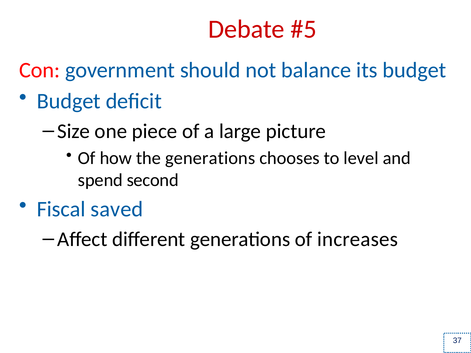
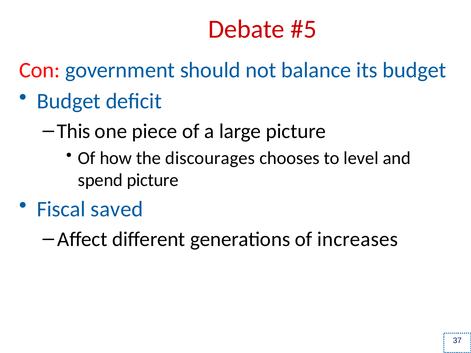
Size: Size -> This
the generations: generations -> discourages
spend second: second -> picture
